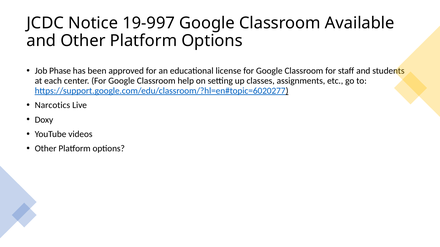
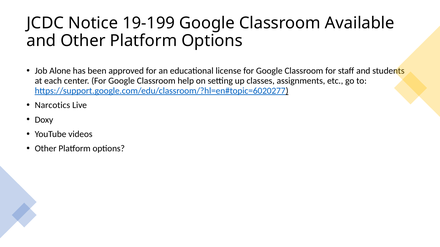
19-997: 19-997 -> 19-199
Phase: Phase -> Alone
